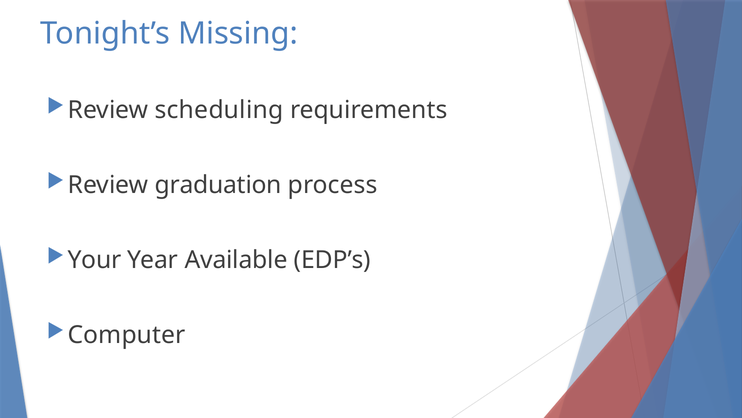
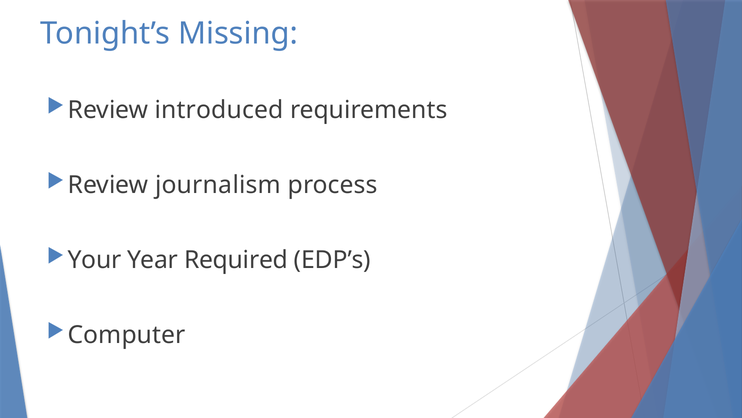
scheduling: scheduling -> introduced
graduation: graduation -> journalism
Available: Available -> Required
